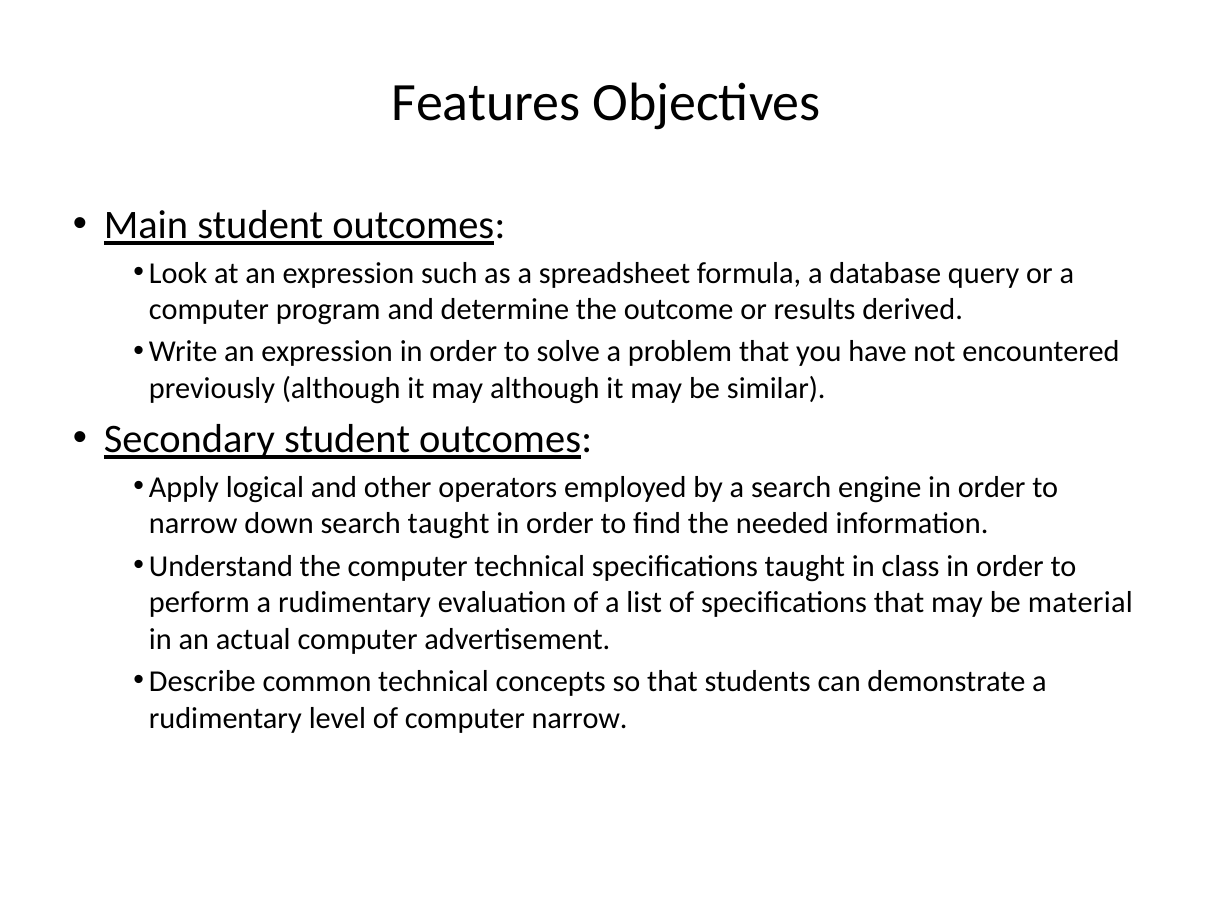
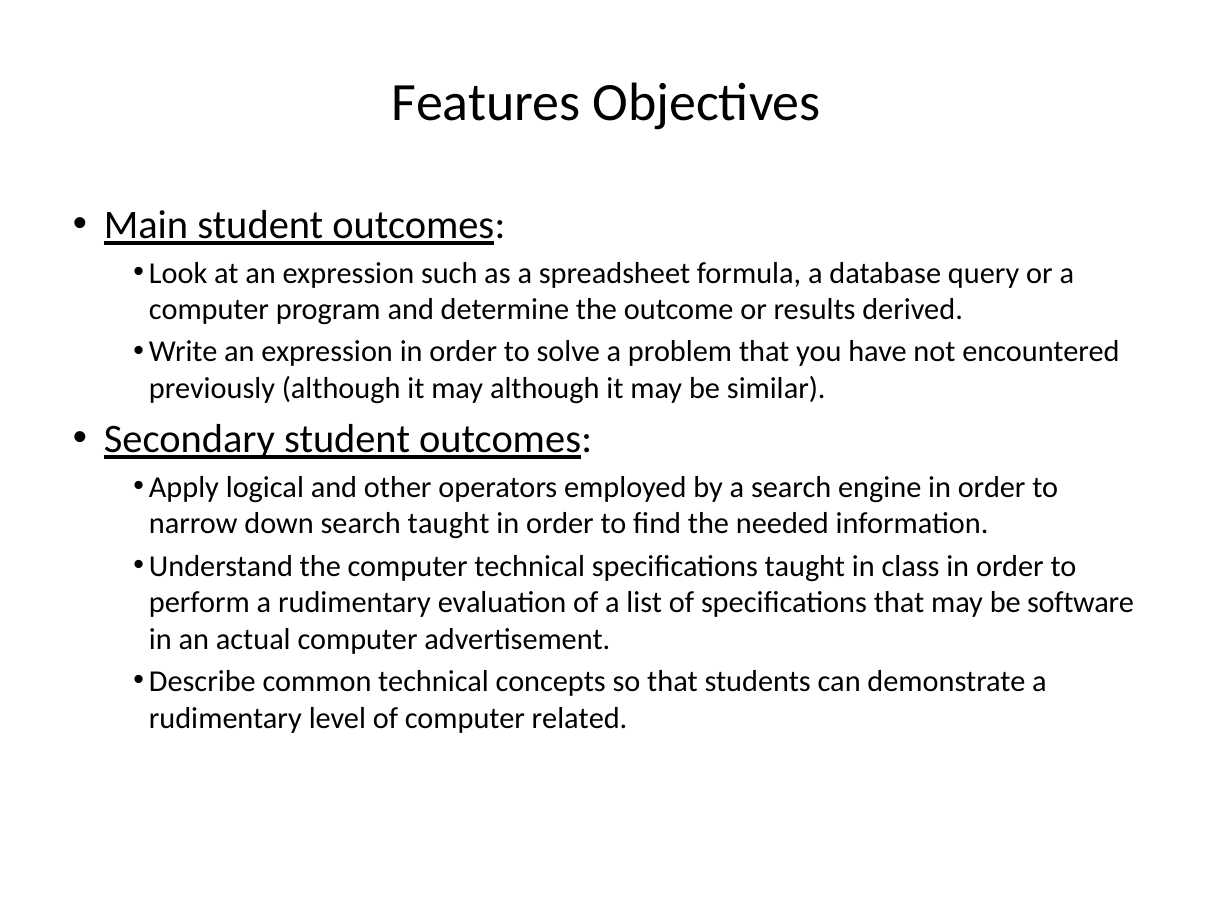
material: material -> software
computer narrow: narrow -> related
